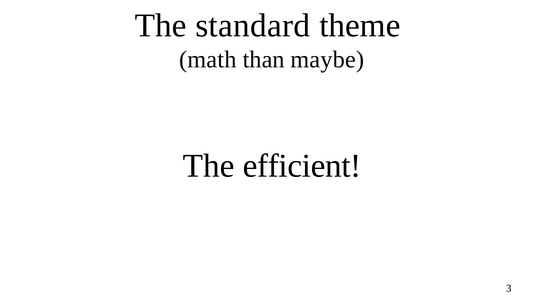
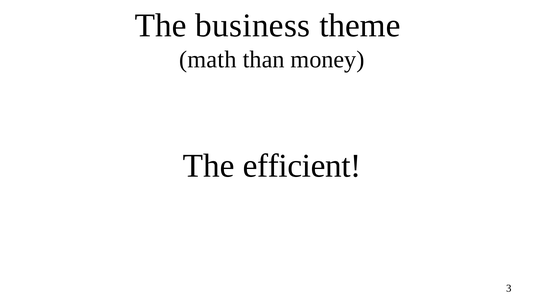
standard: standard -> business
maybe: maybe -> money
